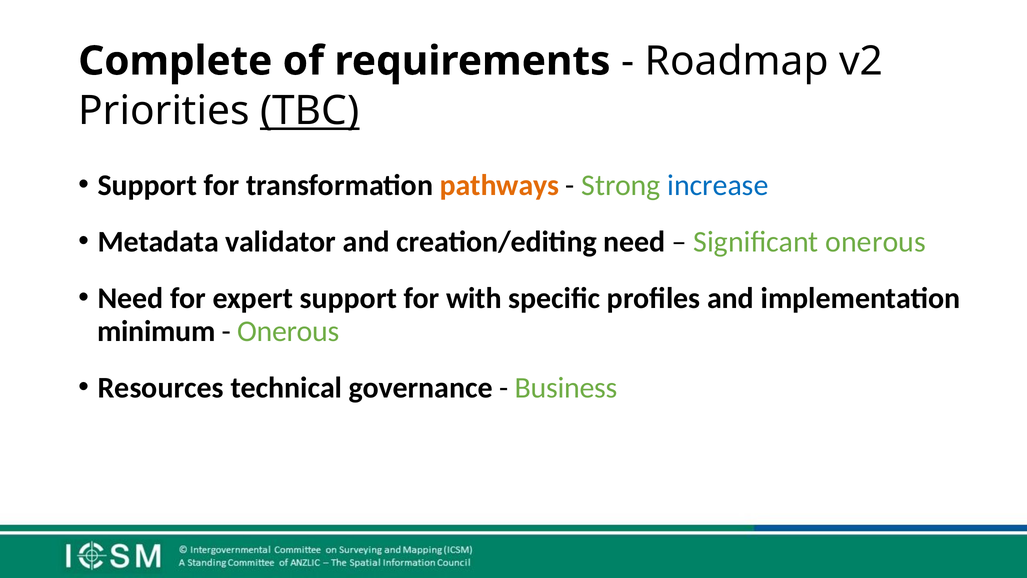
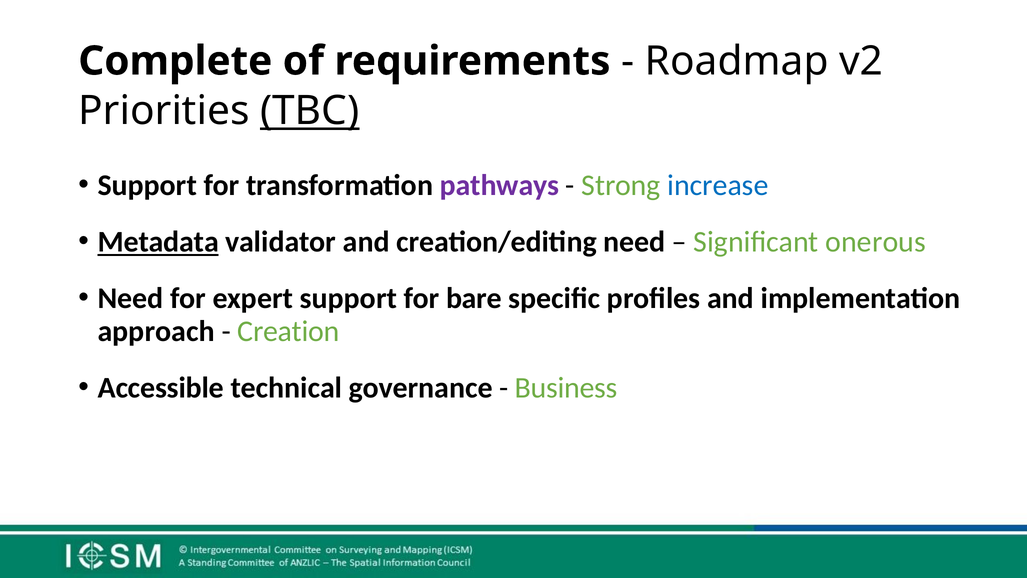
pathways colour: orange -> purple
Metadata underline: none -> present
with: with -> bare
minimum: minimum -> approach
Onerous at (288, 331): Onerous -> Creation
Resources: Resources -> Accessible
